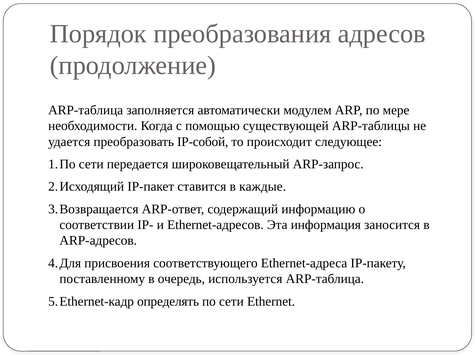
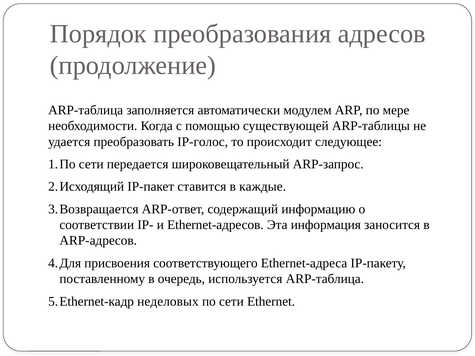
IP-собой: IP-собой -> IP-голос
определять: определять -> неделовых
